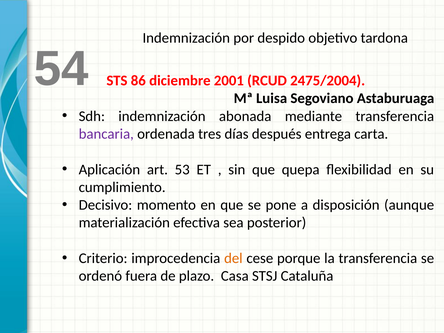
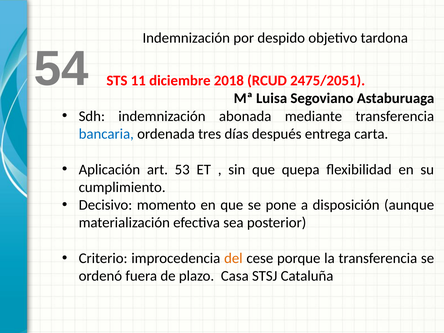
86: 86 -> 11
2001: 2001 -> 2018
2475/2004: 2475/2004 -> 2475/2051
bancaria colour: purple -> blue
